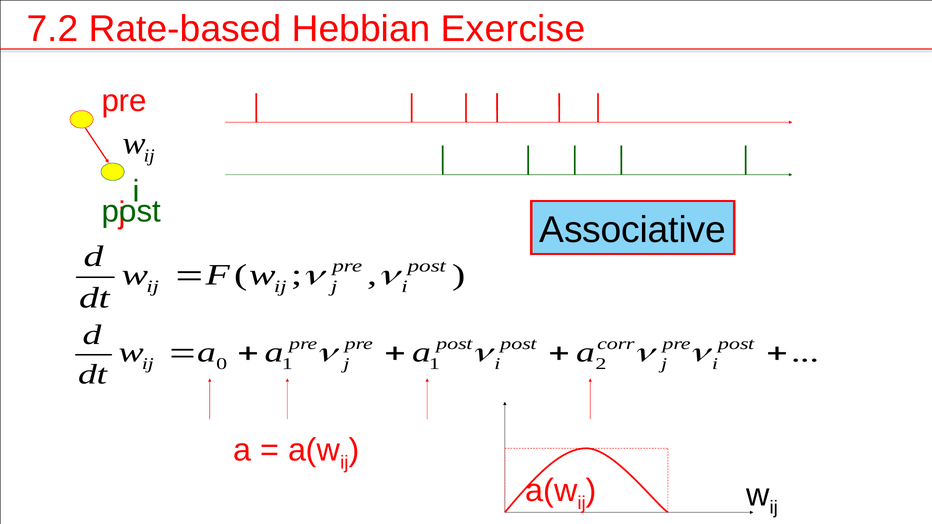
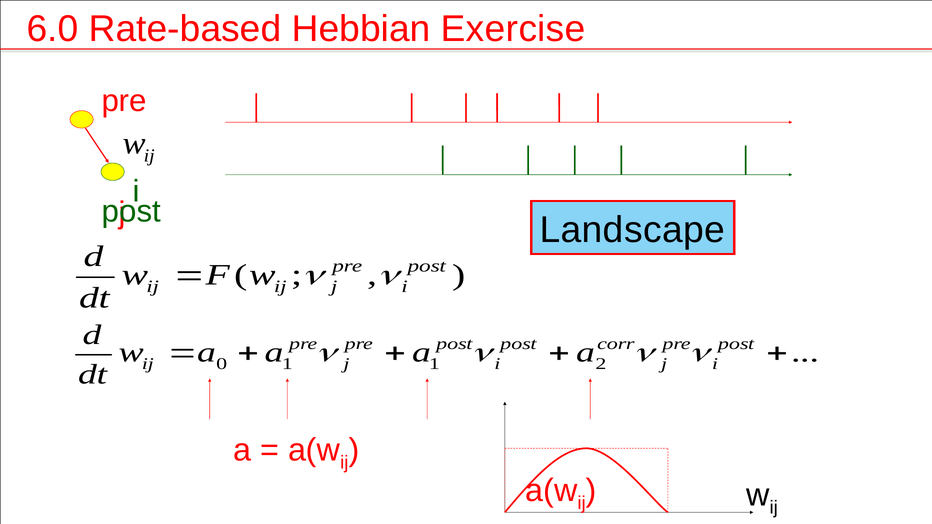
7.2: 7.2 -> 6.0
Associative: Associative -> Landscape
